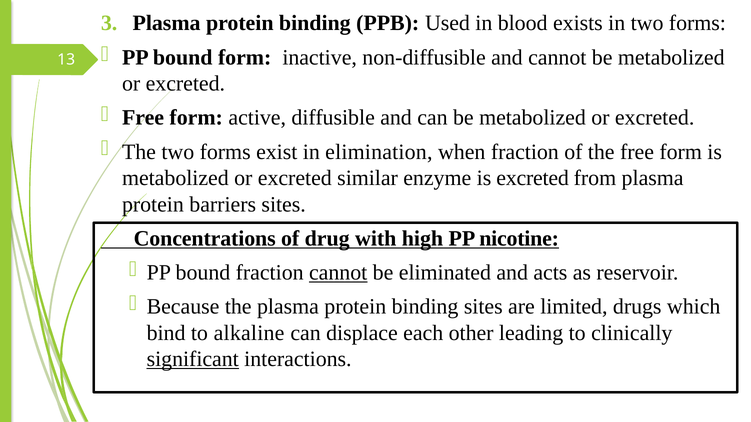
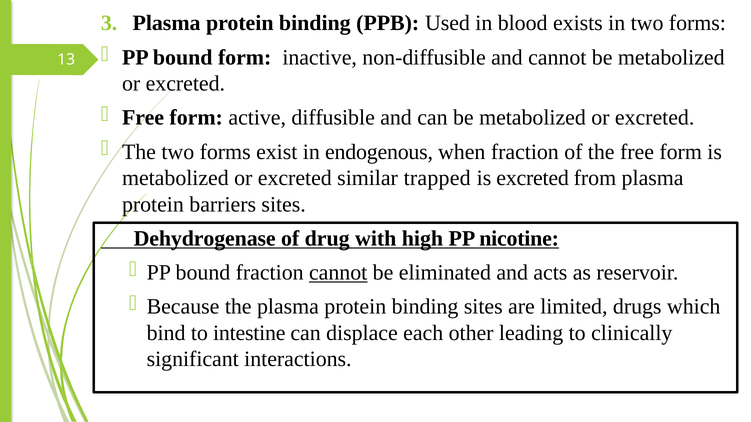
elimination: elimination -> endogenous
enzyme: enzyme -> trapped
Concentrations: Concentrations -> Dehydrogenase
alkaline: alkaline -> intestine
significant underline: present -> none
